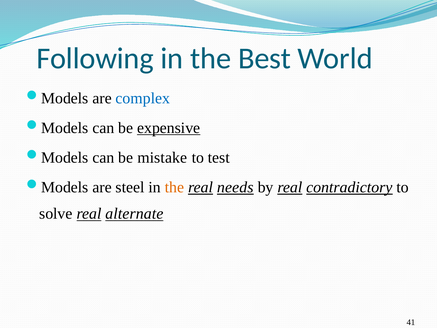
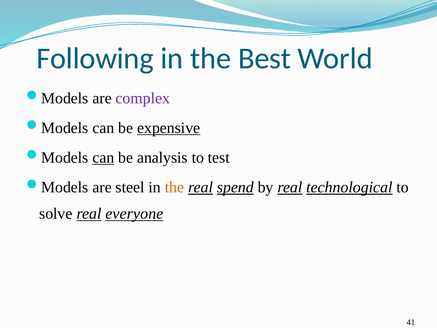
complex colour: blue -> purple
can at (103, 157) underline: none -> present
mistake: mistake -> analysis
needs: needs -> spend
contradictory: contradictory -> technological
alternate: alternate -> everyone
